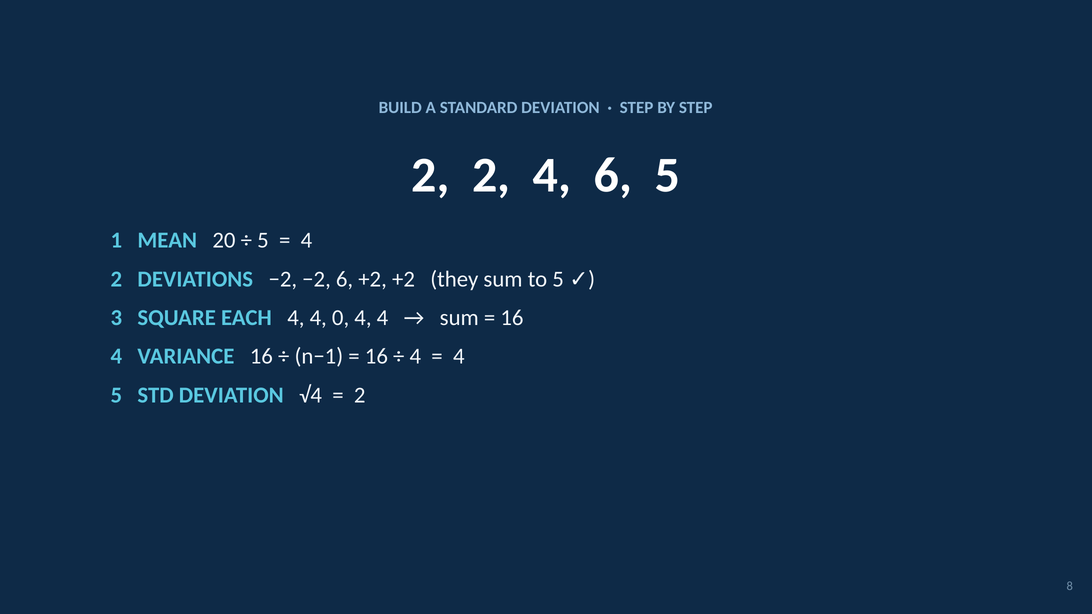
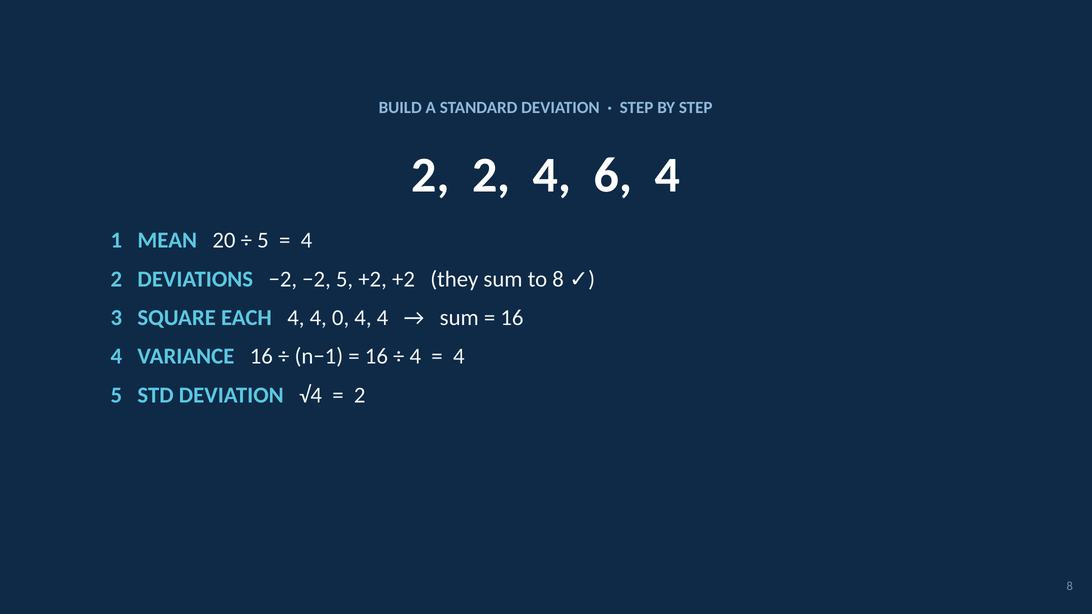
6 5: 5 -> 4
−2 6: 6 -> 5
to 5: 5 -> 8
